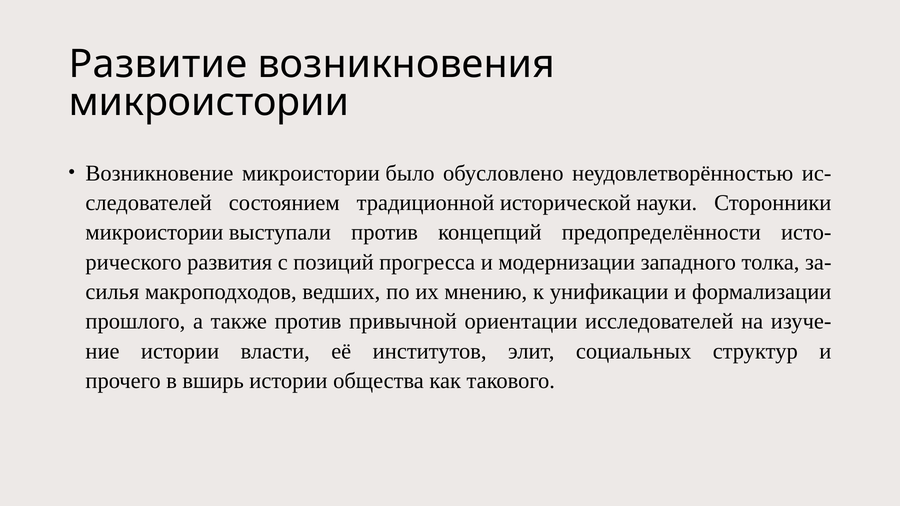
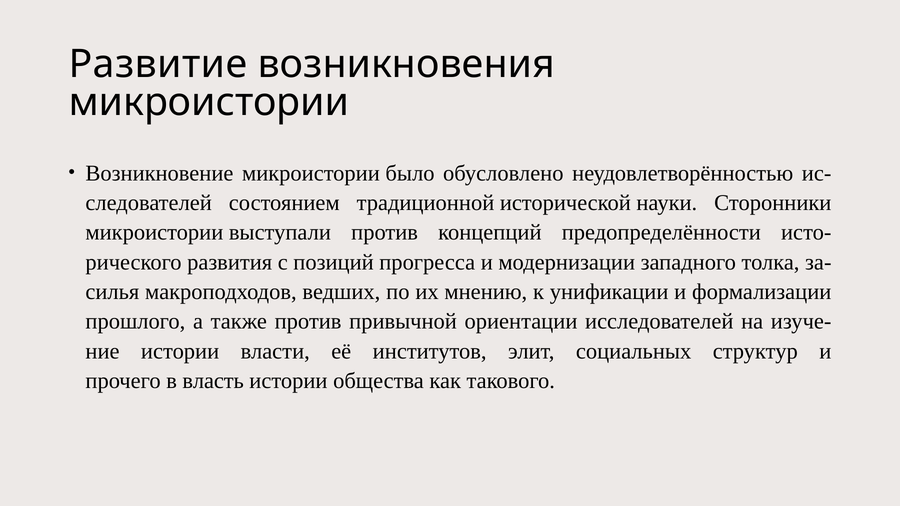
вширь: вширь -> власть
